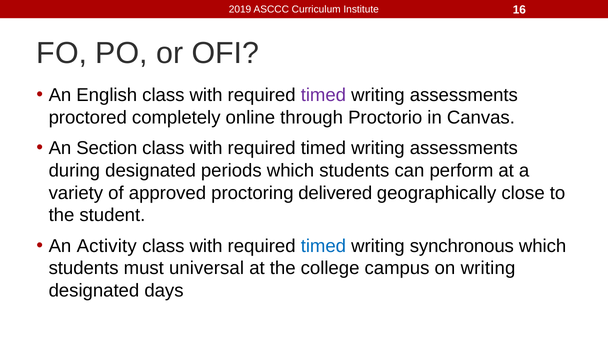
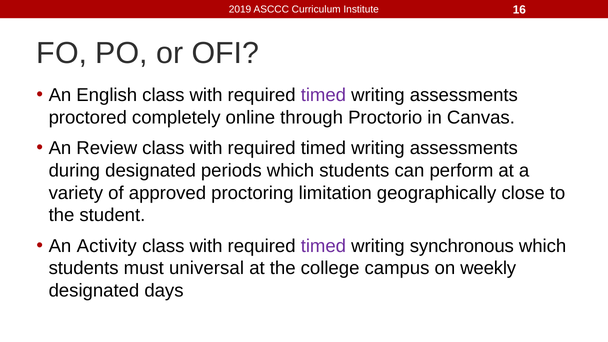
Section: Section -> Review
delivered: delivered -> limitation
timed at (323, 246) colour: blue -> purple
on writing: writing -> weekly
